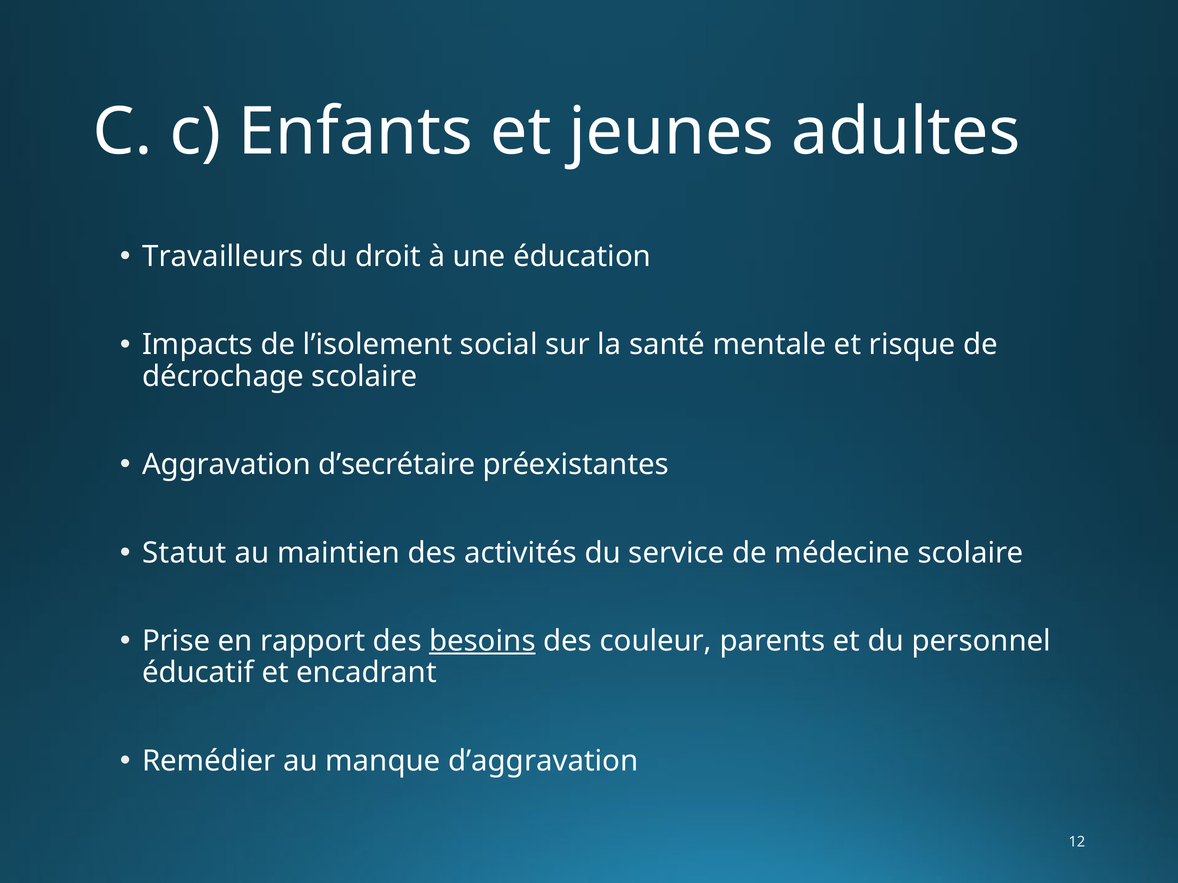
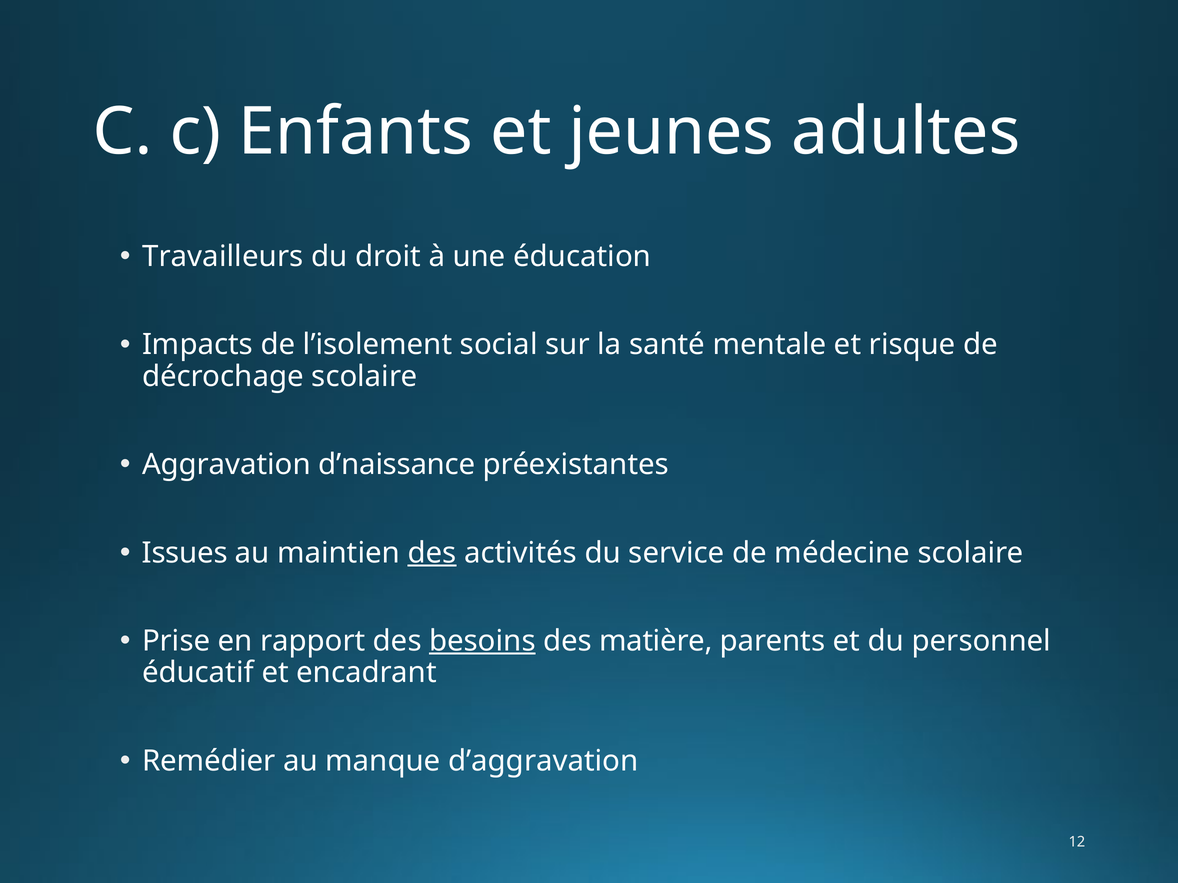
d’secrétaire: d’secrétaire -> d’naissance
Statut: Statut -> Issues
des at (432, 553) underline: none -> present
couleur: couleur -> matière
